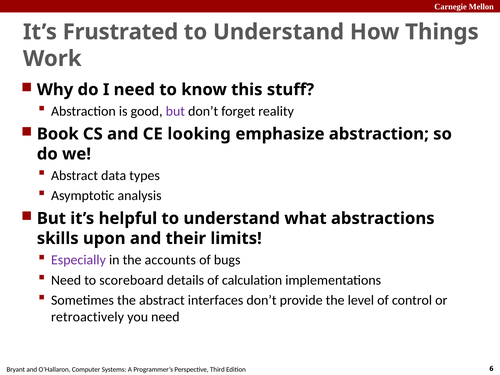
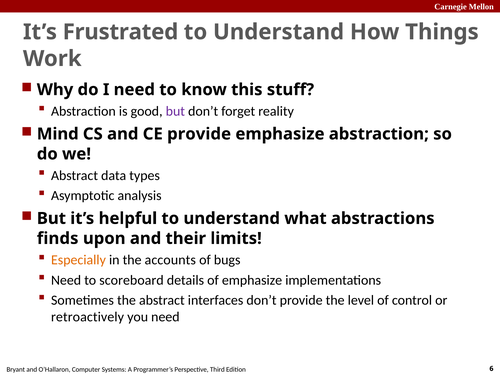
Book: Book -> Mind
CE looking: looking -> provide
skills: skills -> finds
Especially colour: purple -> orange
of calculation: calculation -> emphasize
